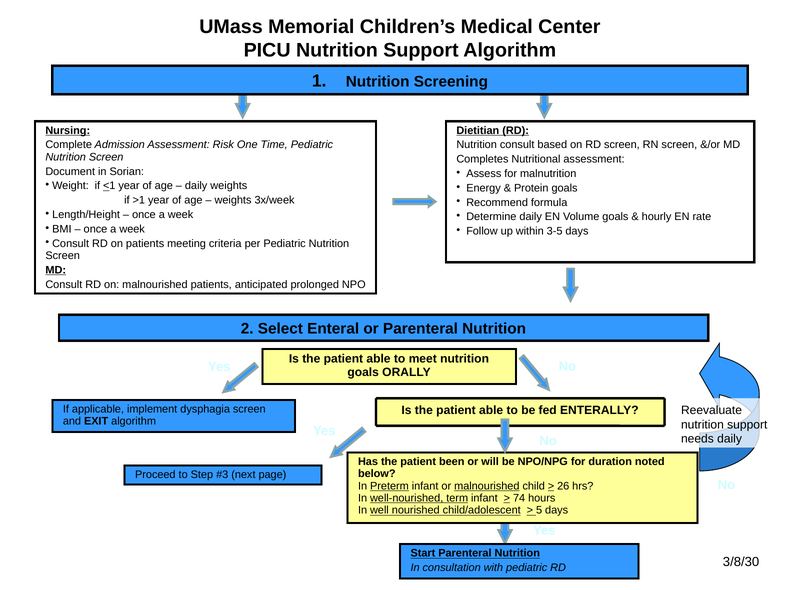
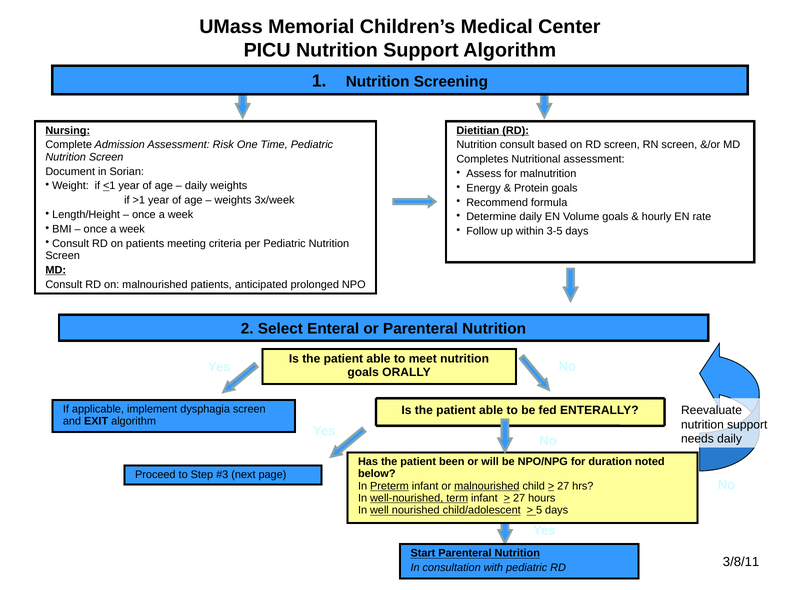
26 at (563, 486): 26 -> 27
74 at (519, 498): 74 -> 27
3/8/30: 3/8/30 -> 3/8/11
